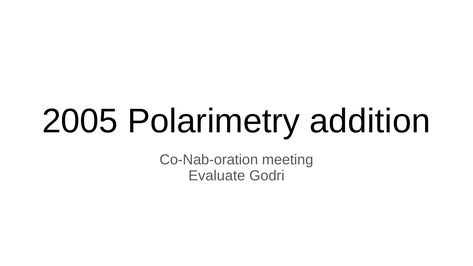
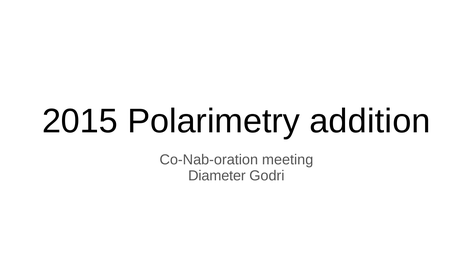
2005: 2005 -> 2015
Evaluate: Evaluate -> Diameter
